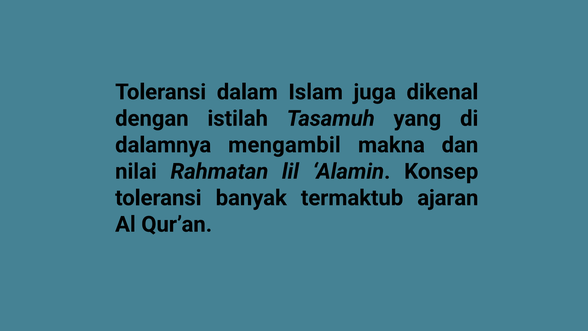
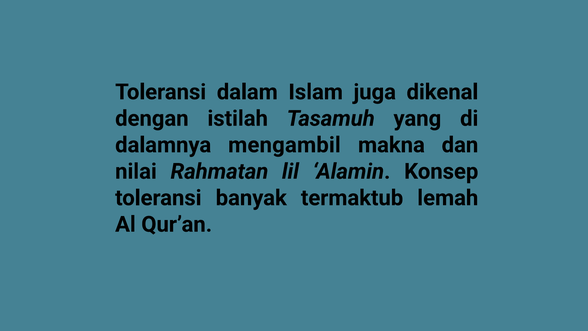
ajaran: ajaran -> lemah
